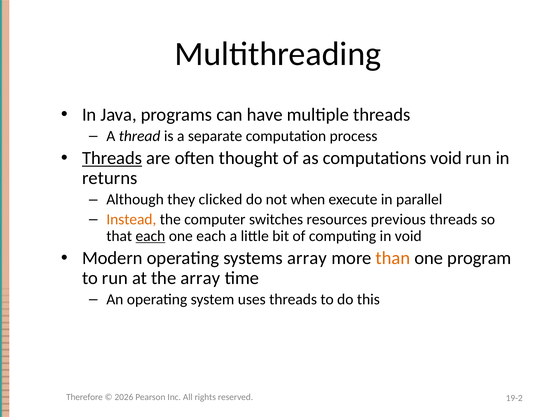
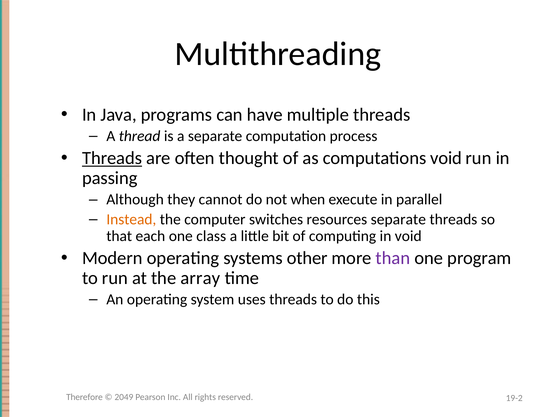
returns: returns -> passing
clicked: clicked -> cannot
resources previous: previous -> separate
each at (150, 236) underline: present -> none
one each: each -> class
systems array: array -> other
than colour: orange -> purple
2026: 2026 -> 2049
